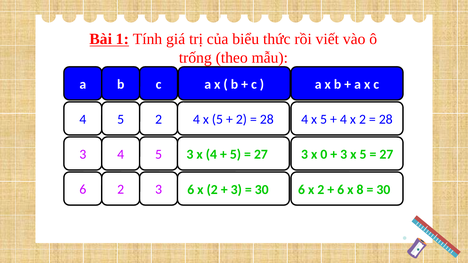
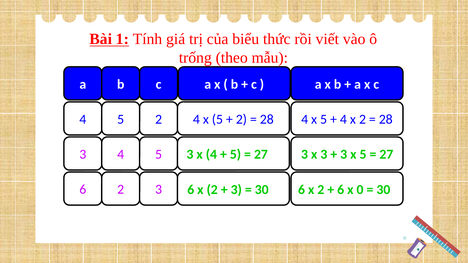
x 0: 0 -> 3
8: 8 -> 0
